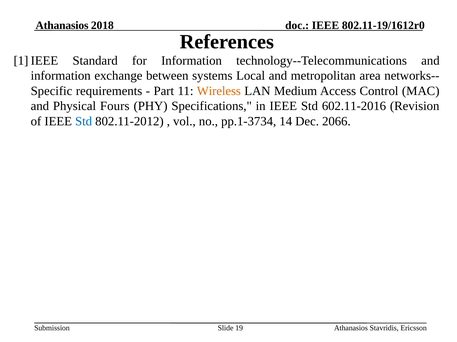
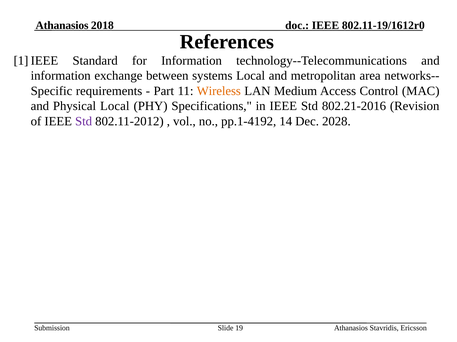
Physical Fours: Fours -> Local
602.11-2016: 602.11-2016 -> 802.21-2016
Std at (84, 122) colour: blue -> purple
pp.1-3734: pp.1-3734 -> pp.1-4192
2066: 2066 -> 2028
